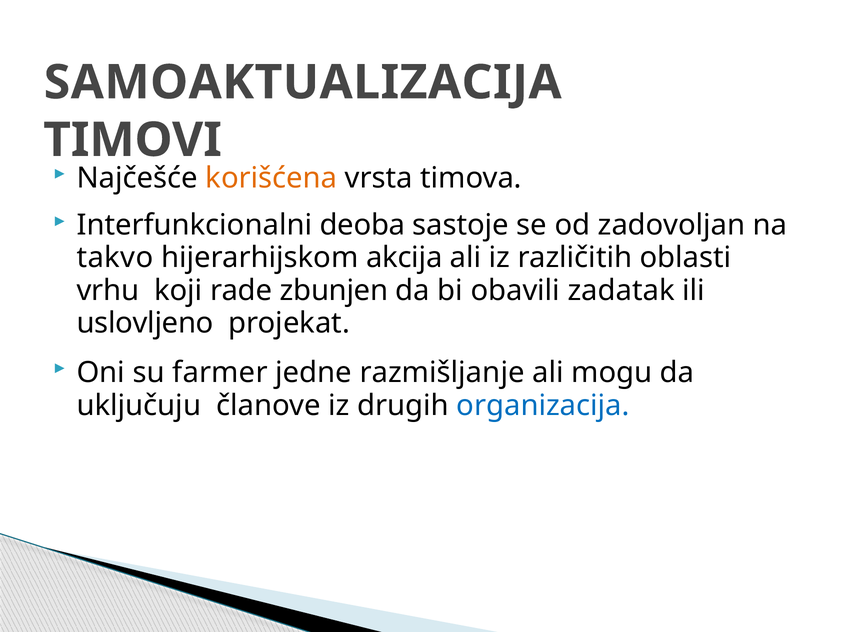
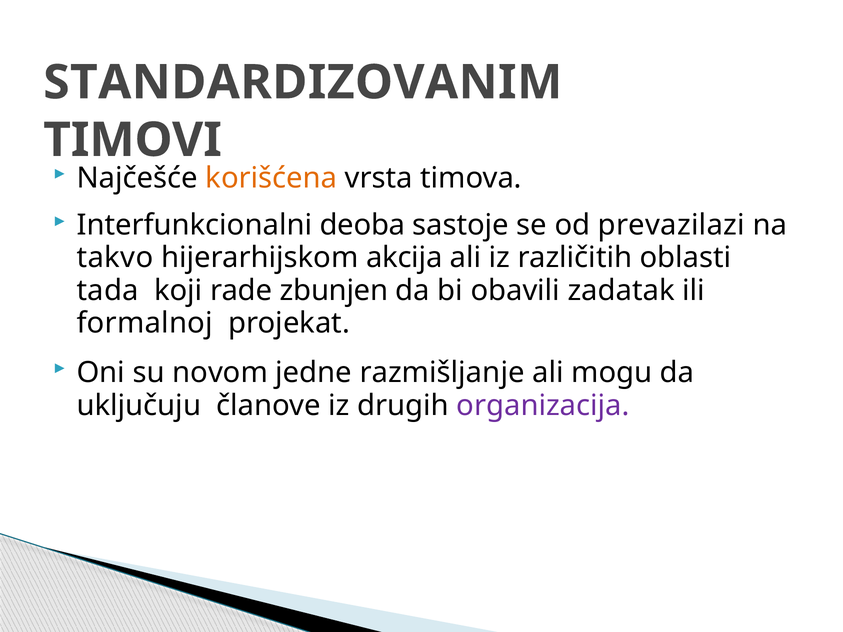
SAMOAKTUALIZACIJA: SAMOAKTUALIZACIJA -> STANDARDIZOVANIM
zadovoljan: zadovoljan -> prevazilazi
vrhu: vrhu -> tada
uslovljeno: uslovljeno -> formalnoj
farmer: farmer -> novom
organizacija colour: blue -> purple
